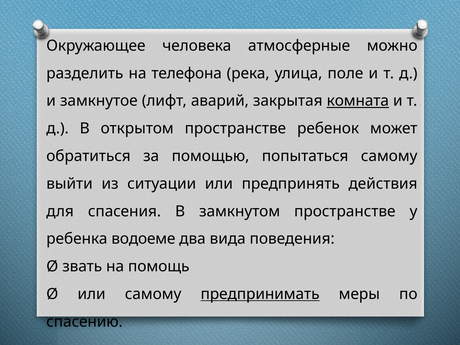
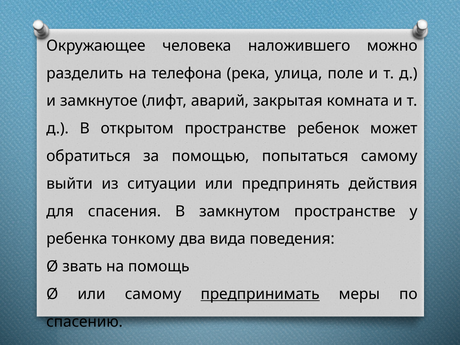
атмосферные: атмосферные -> наложившего
комната underline: present -> none
водоеме: водоеме -> тонкому
